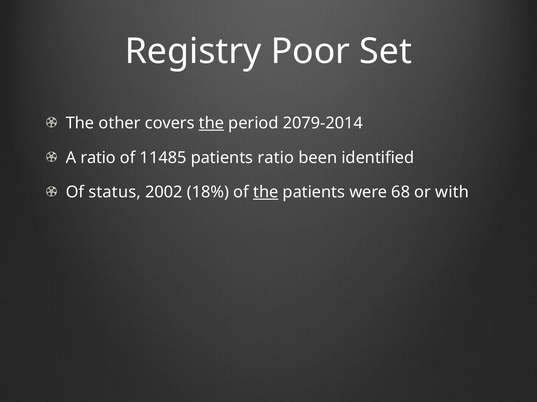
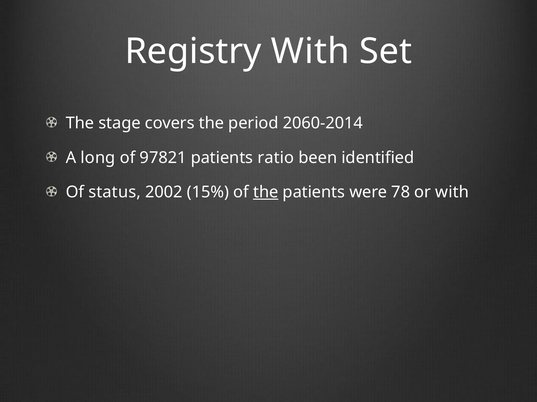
Registry Poor: Poor -> With
other: other -> stage
the at (211, 123) underline: present -> none
2079-2014: 2079-2014 -> 2060-2014
A ratio: ratio -> long
11485: 11485 -> 97821
18%: 18% -> 15%
68: 68 -> 78
